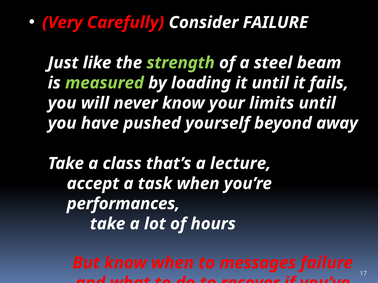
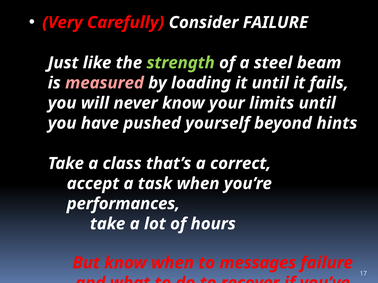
measured colour: light green -> pink
away: away -> hints
lecture: lecture -> correct
